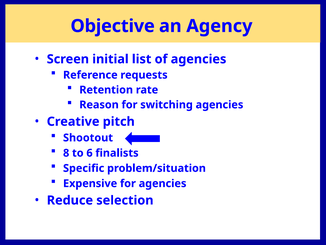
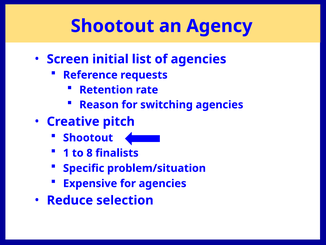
Objective at (113, 26): Objective -> Shootout
8: 8 -> 1
6: 6 -> 8
